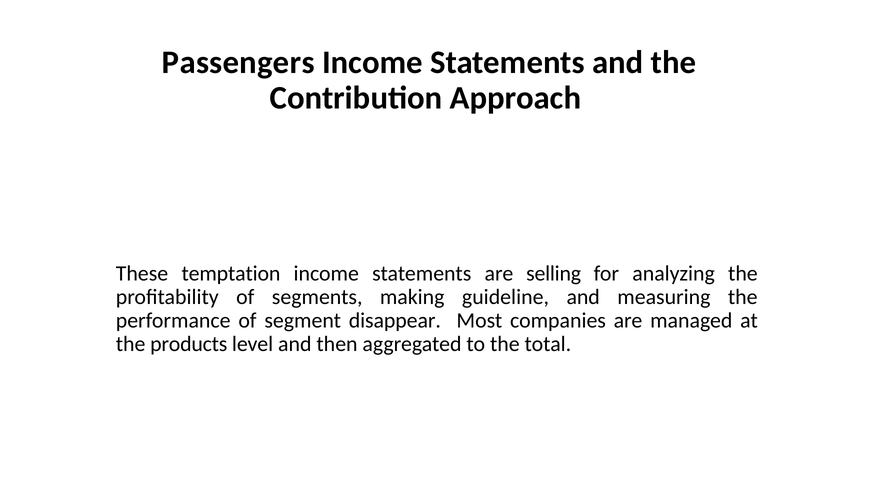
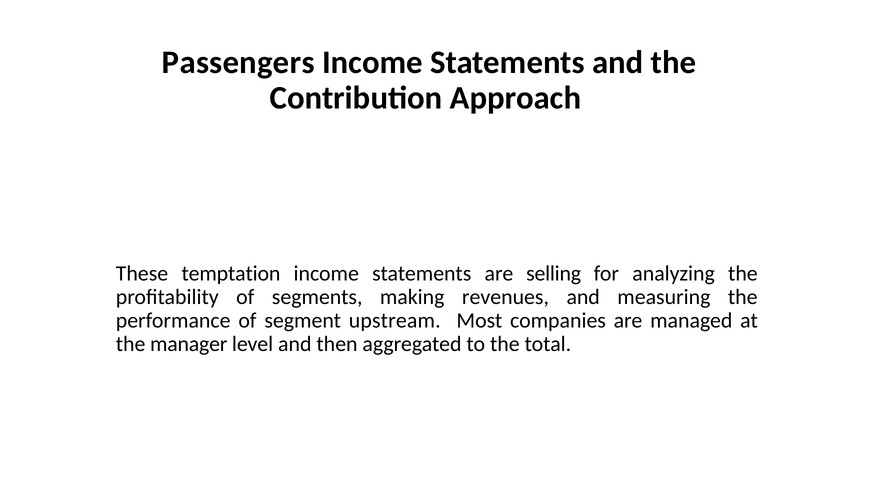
guideline: guideline -> revenues
disappear: disappear -> upstream
products: products -> manager
